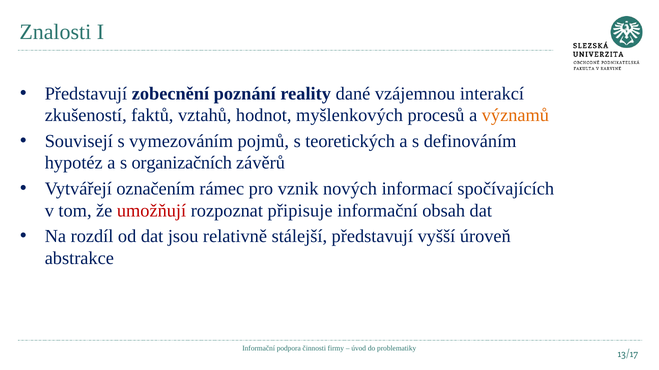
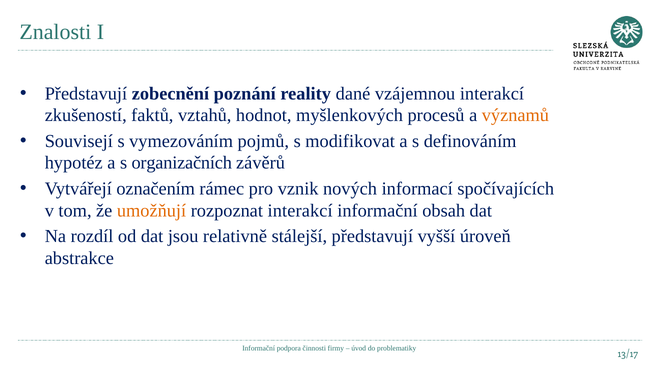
teoretických: teoretických -> modifikovat
umožňují colour: red -> orange
rozpoznat připisuje: připisuje -> interakcí
